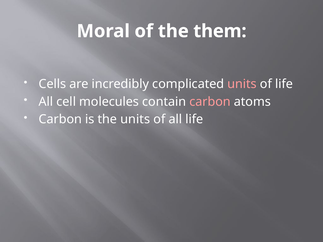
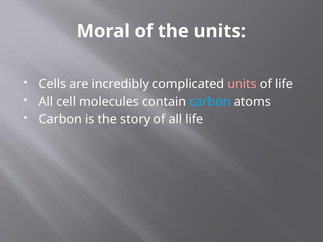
the them: them -> units
carbon at (210, 102) colour: pink -> light blue
the units: units -> story
